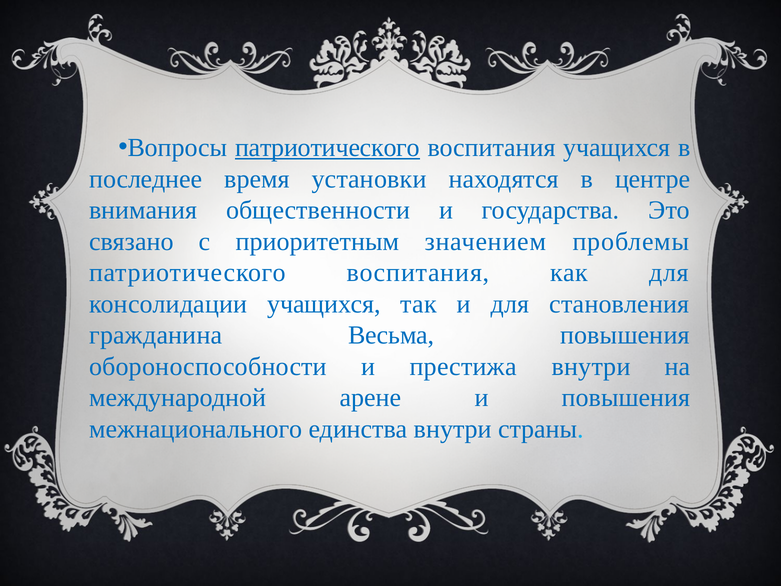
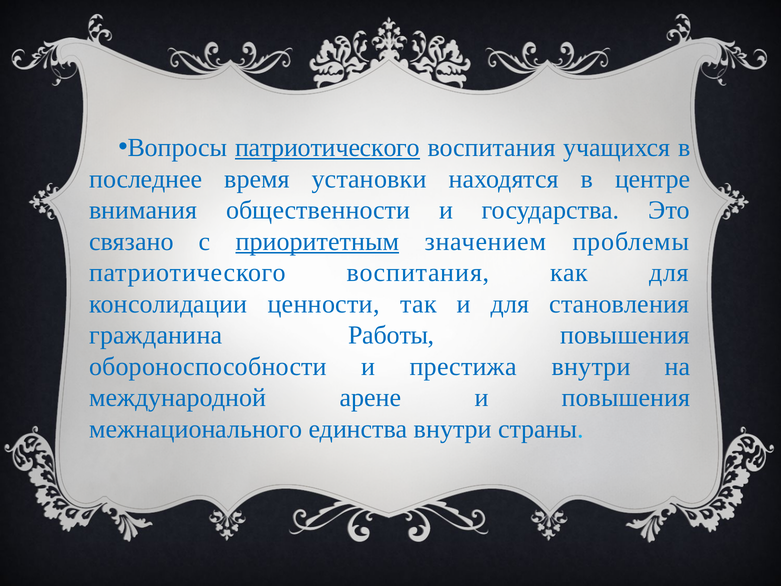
приоритетным underline: none -> present
консолидации учащихся: учащихся -> ценности
Весьма: Весьма -> Работы
